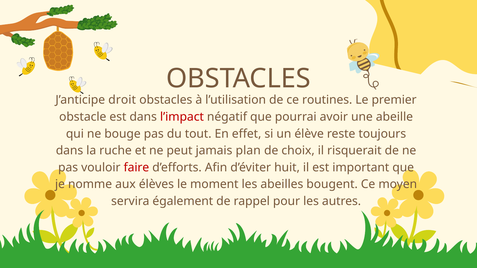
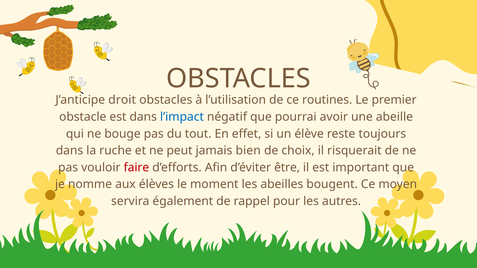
l’impact colour: red -> blue
plan: plan -> bien
huit: huit -> être
